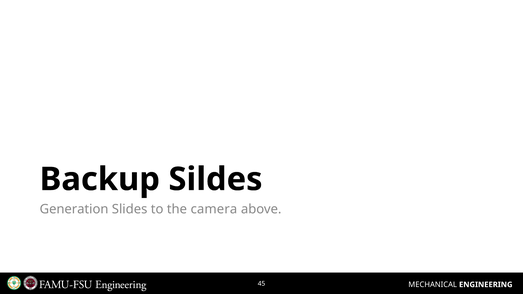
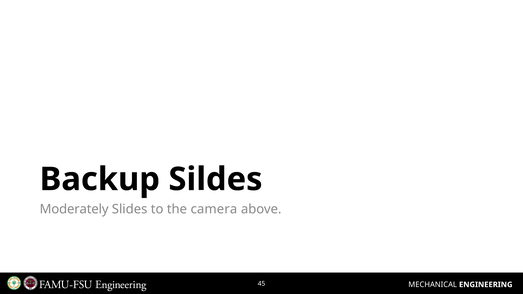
Generation: Generation -> Moderately
